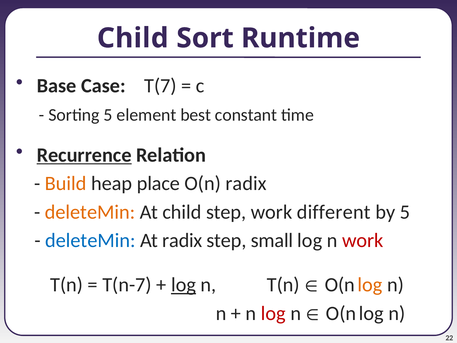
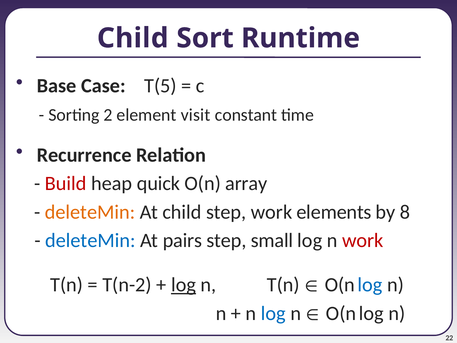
T(7: T(7 -> T(5
Sorting 5: 5 -> 2
best: best -> visit
Recurrence underline: present -> none
Build colour: orange -> red
place: place -> quick
O(n radix: radix -> array
different: different -> elements
by 5: 5 -> 8
At radix: radix -> pairs
T(n-7: T(n-7 -> T(n-2
log at (370, 285) colour: orange -> blue
log at (273, 313) colour: red -> blue
